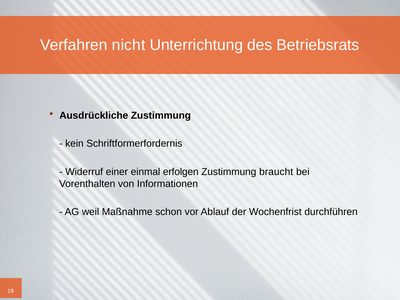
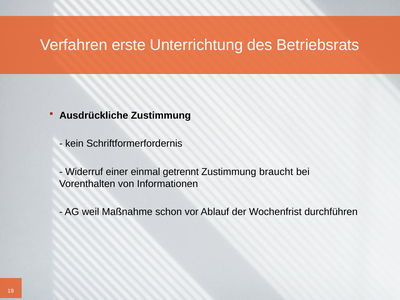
nicht: nicht -> erste
erfolgen: erfolgen -> getrennt
